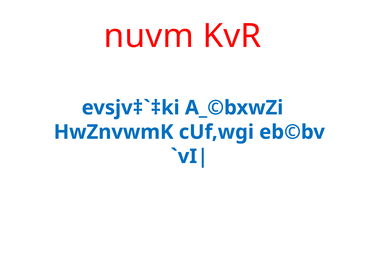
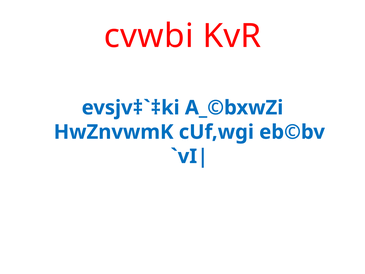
nuvm: nuvm -> cvwbi
